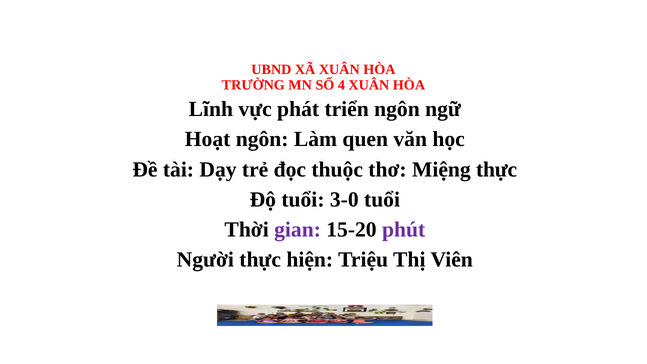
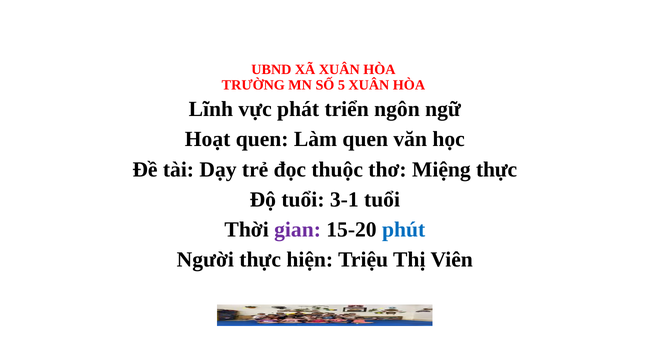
4: 4 -> 5
Hoạt ngôn: ngôn -> quen
3-0: 3-0 -> 3-1
phút colour: purple -> blue
